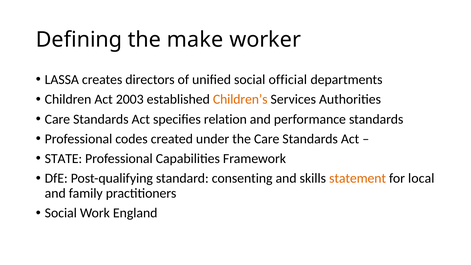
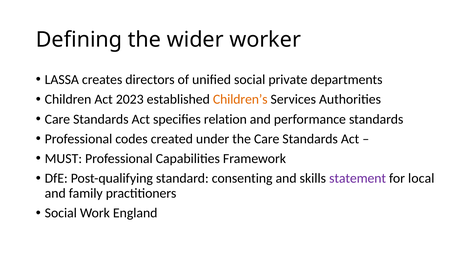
make: make -> wider
official: official -> private
2003: 2003 -> 2023
STATE: STATE -> MUST
statement colour: orange -> purple
